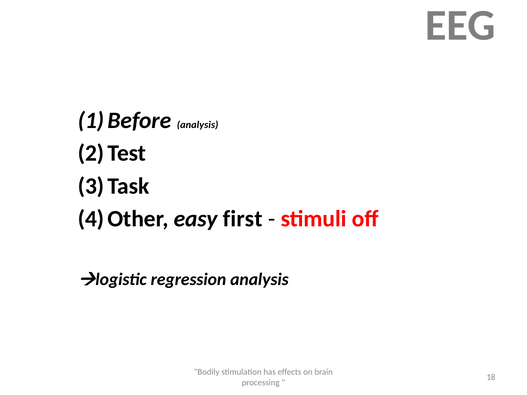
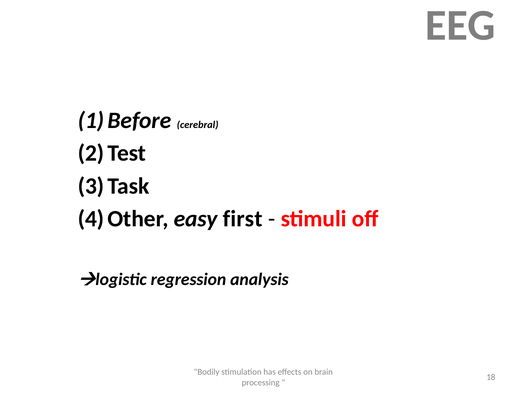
analysis at (198, 125): analysis -> cerebral
